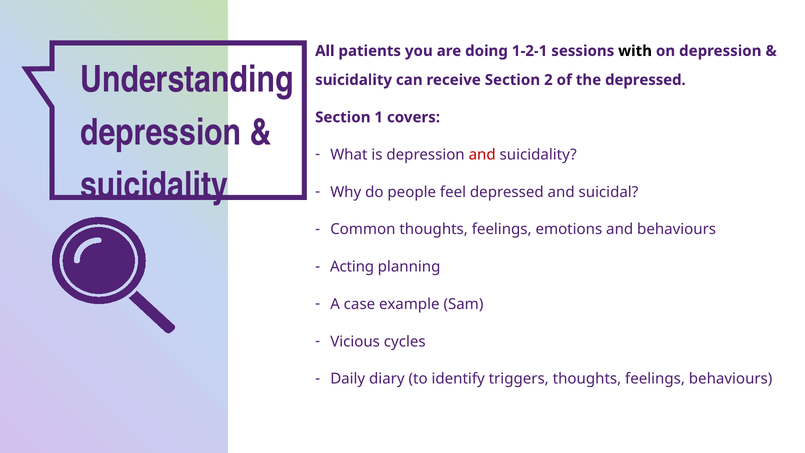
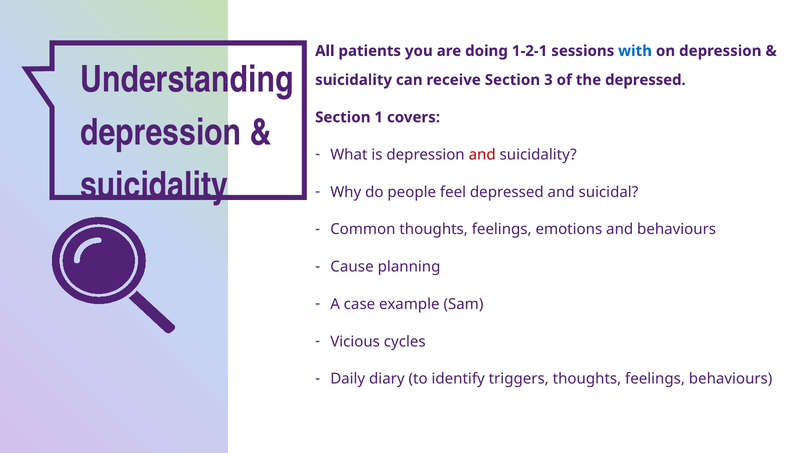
with colour: black -> blue
2: 2 -> 3
Acting: Acting -> Cause
